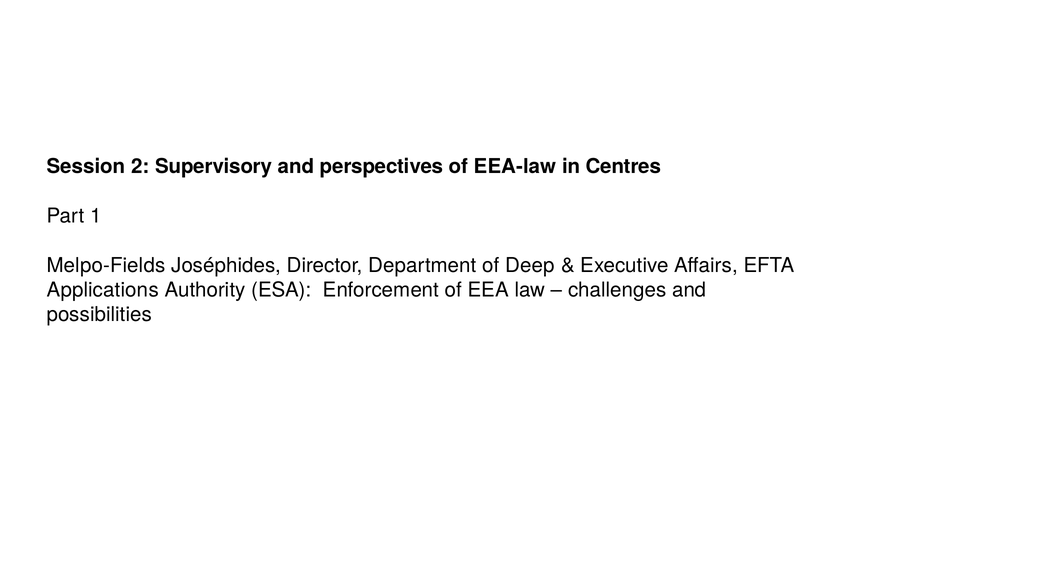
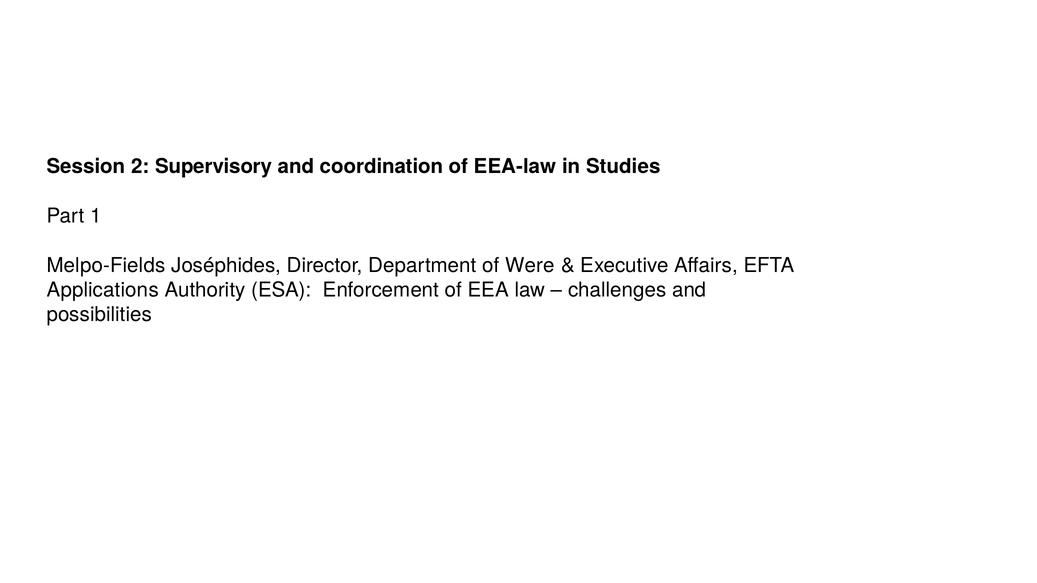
perspectives: perspectives -> coordination
Centres: Centres -> Studies
Deep: Deep -> Were
